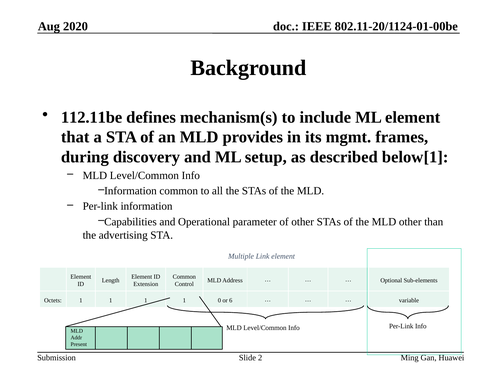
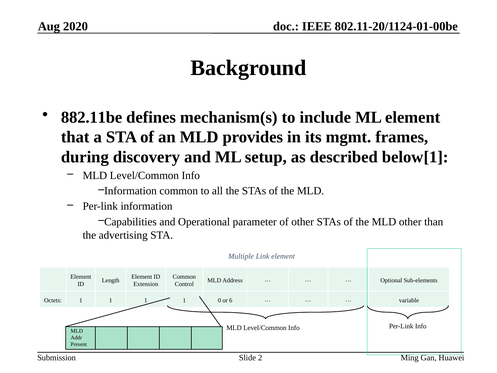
112.11be: 112.11be -> 882.11be
